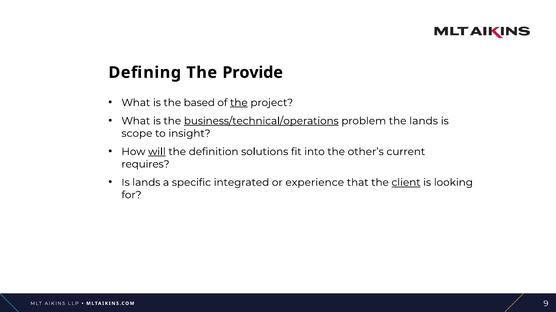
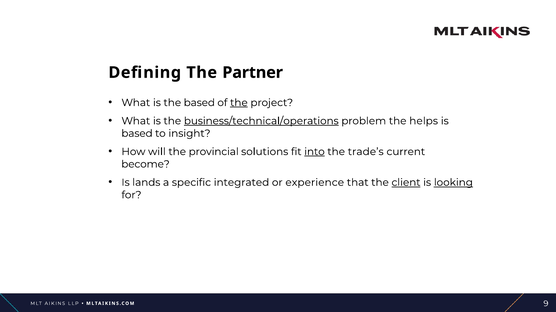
Provide: Provide -> Partner
the lands: lands -> helps
scope at (137, 134): scope -> based
will underline: present -> none
definition: definition -> provincial
into underline: none -> present
other’s: other’s -> trade’s
requires: requires -> become
looking underline: none -> present
